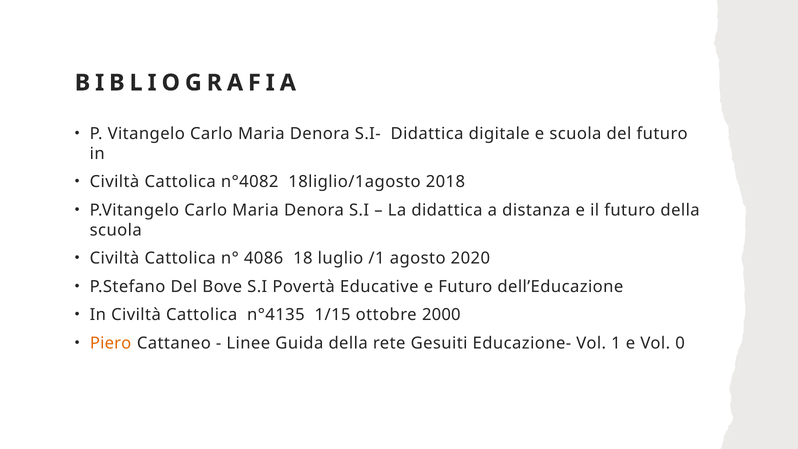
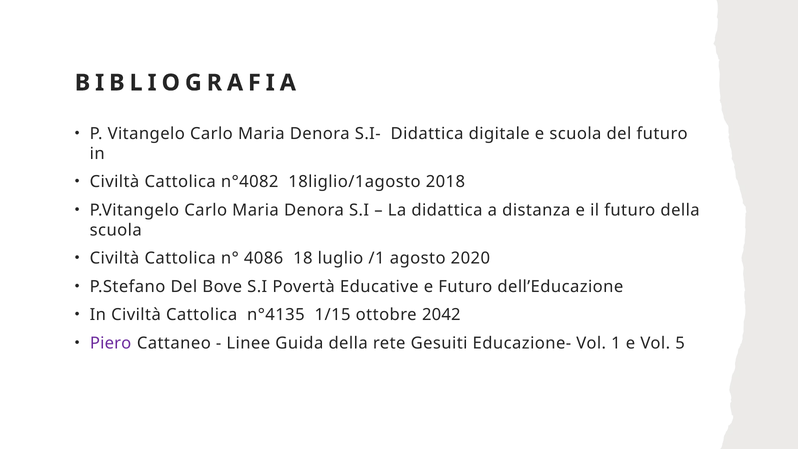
2000: 2000 -> 2042
Piero colour: orange -> purple
0: 0 -> 5
